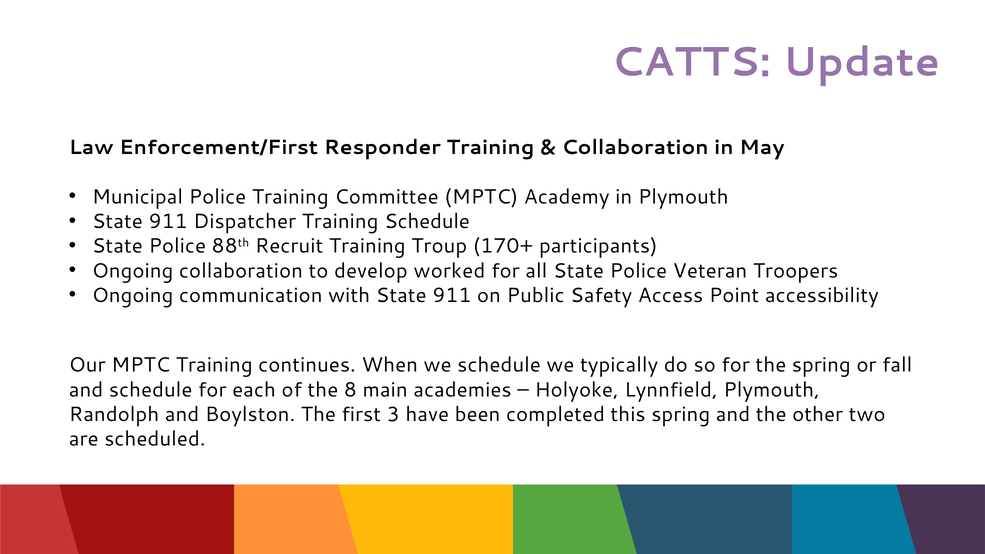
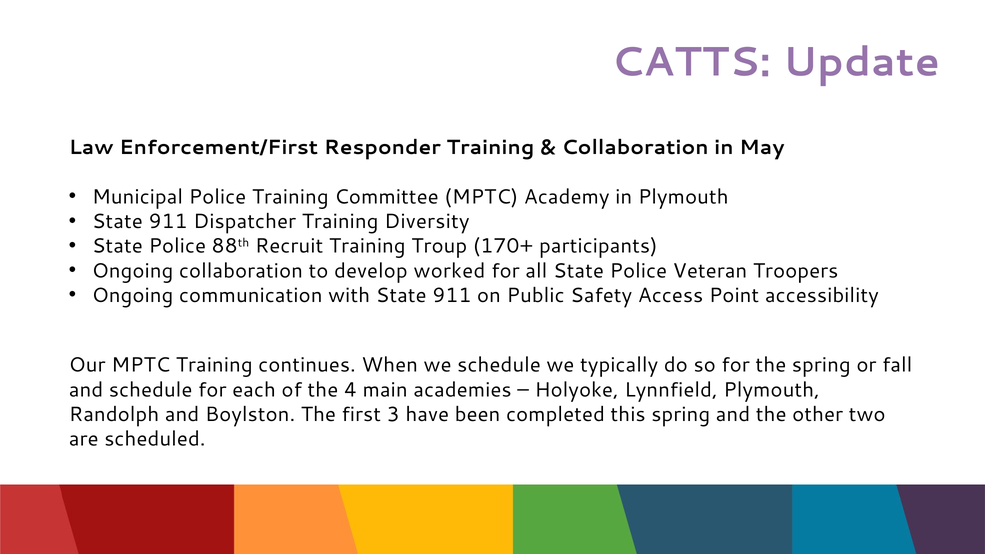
Training Schedule: Schedule -> Diversity
8: 8 -> 4
